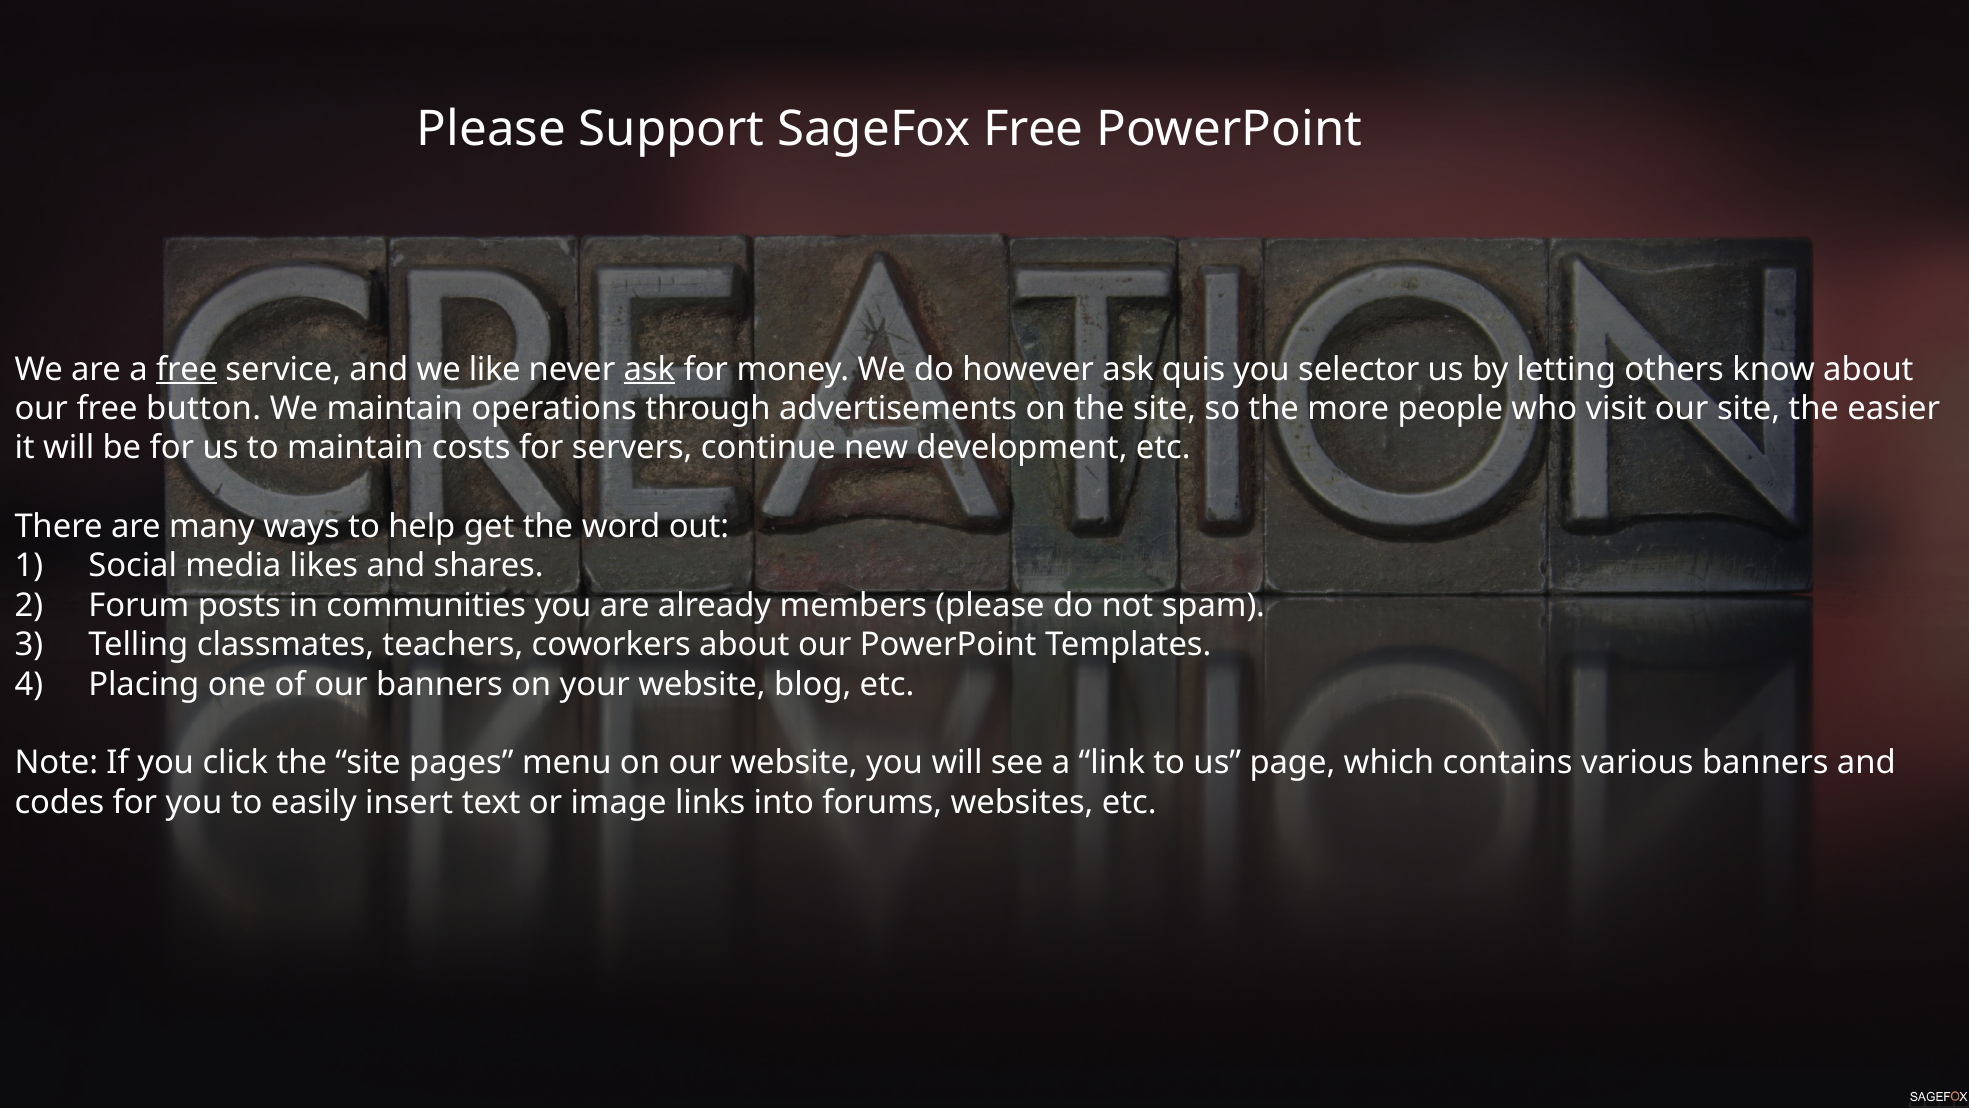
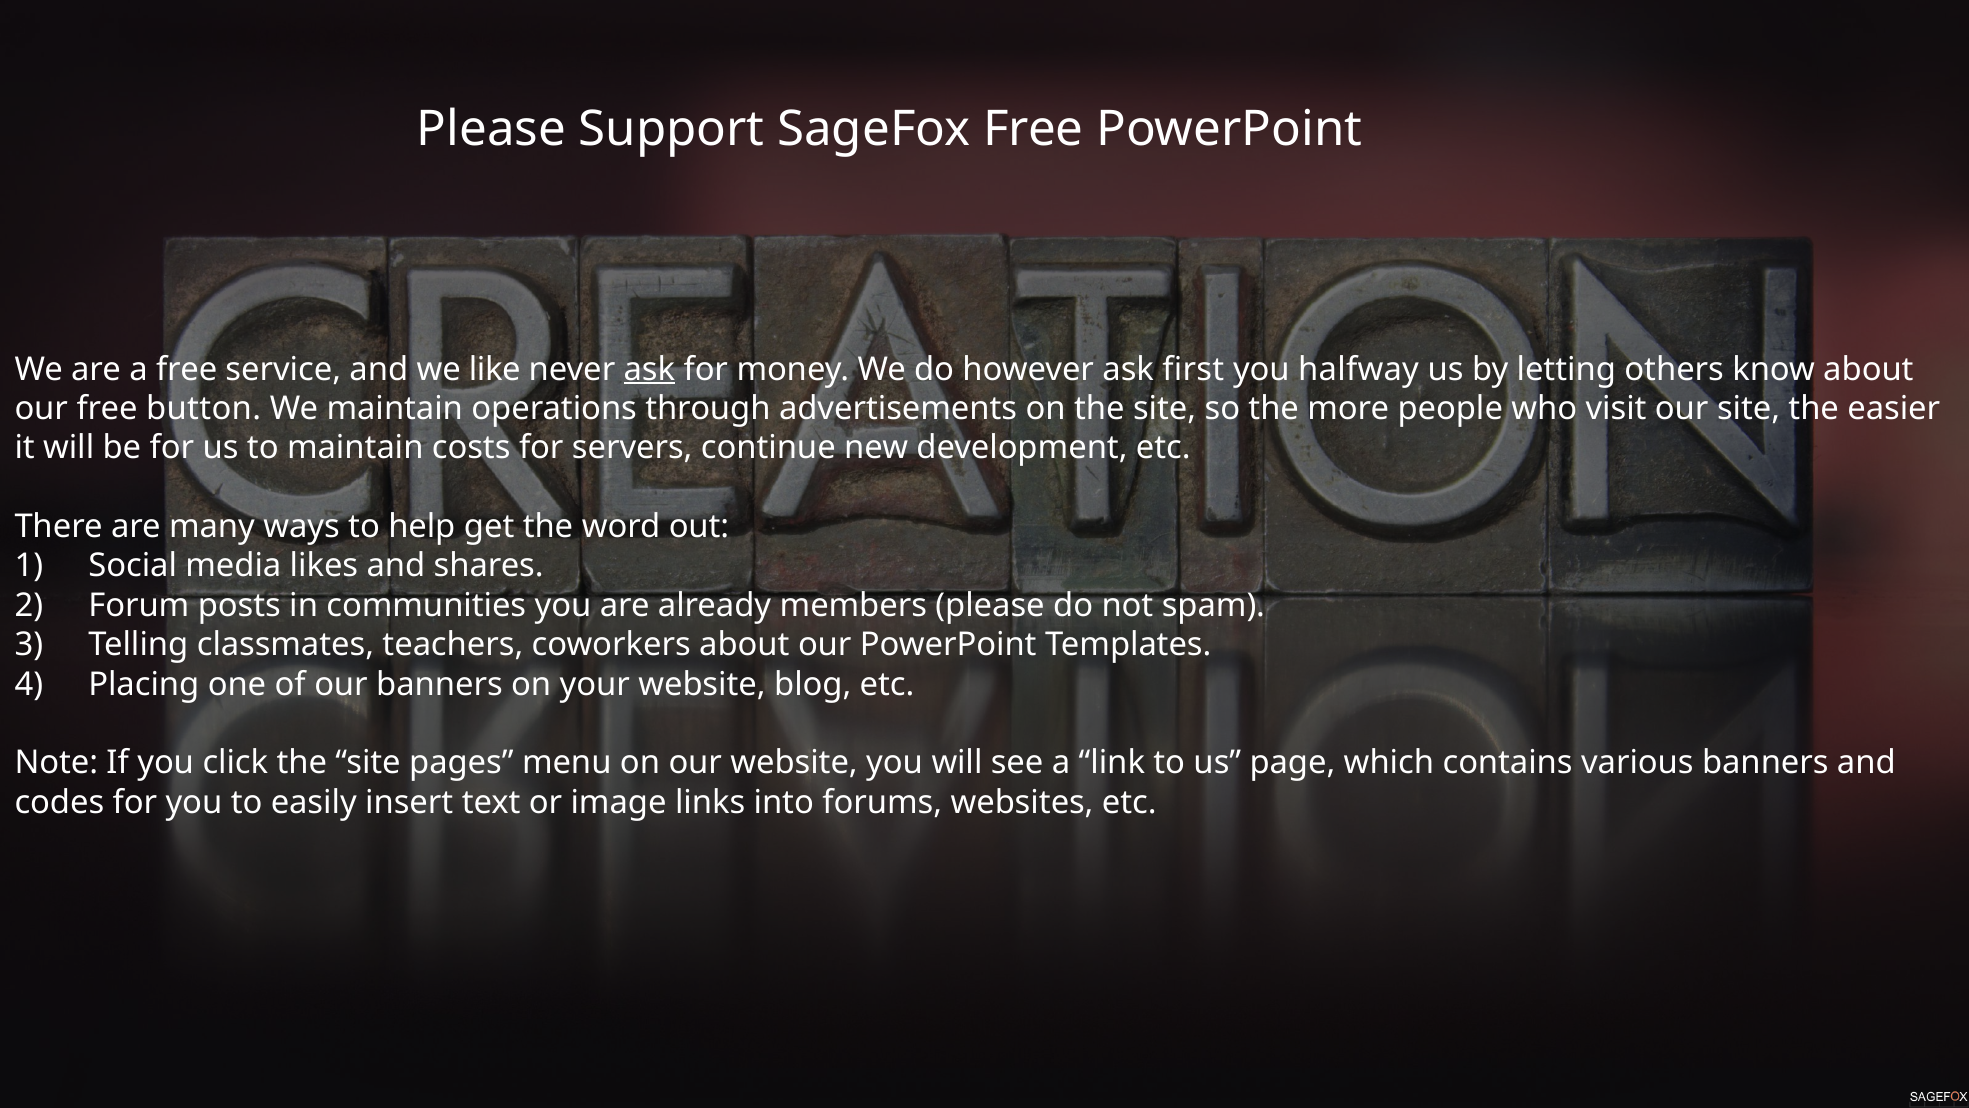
free at (187, 369) underline: present -> none
quis: quis -> first
selector: selector -> halfway
